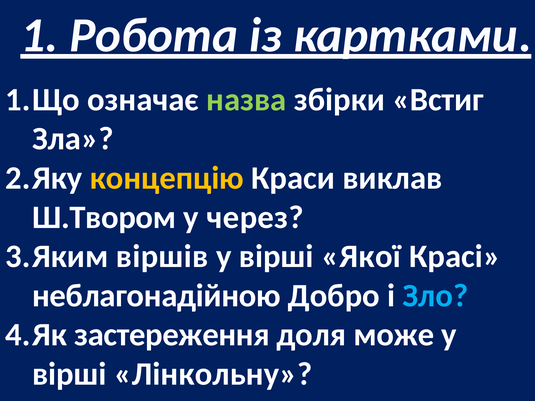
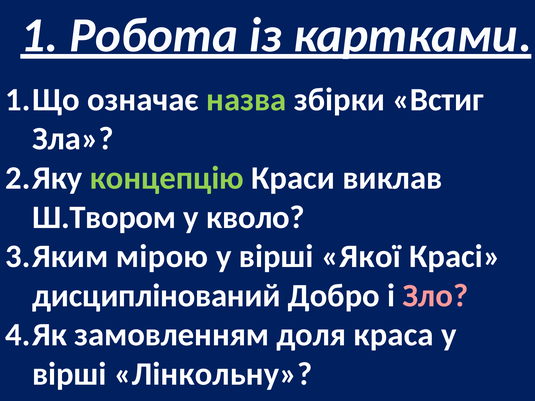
концепцію colour: yellow -> light green
через: через -> кволо
віршів: віршів -> мірою
неблагонадійною: неблагонадійною -> дисциплінований
Зло colour: light blue -> pink
застереження: застереження -> замовленням
може: може -> краса
